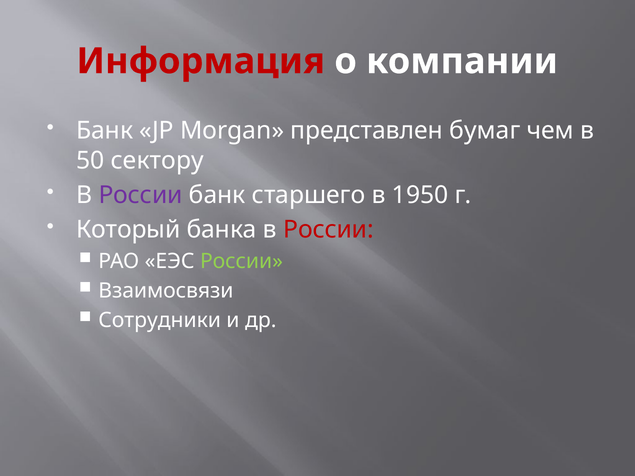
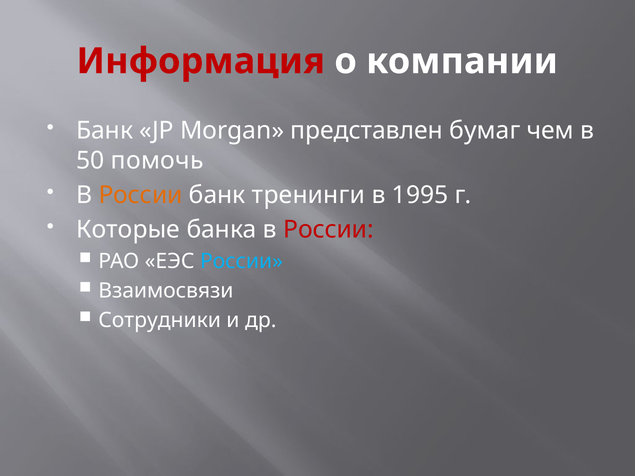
сектору: сектору -> помочь
России at (141, 195) colour: purple -> orange
старшего: старшего -> тренинги
1950: 1950 -> 1995
Который: Который -> Которые
России at (241, 261) colour: light green -> light blue
